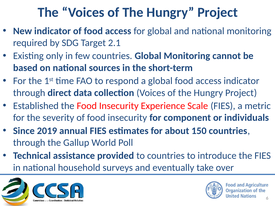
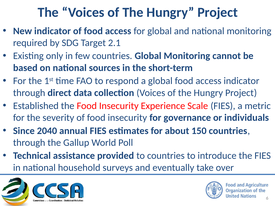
component: component -> governance
2019: 2019 -> 2040
